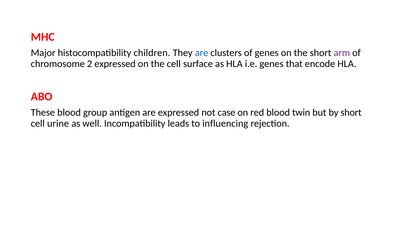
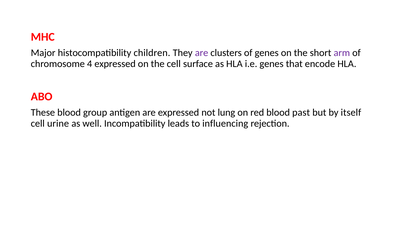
are at (202, 53) colour: blue -> purple
2: 2 -> 4
case: case -> lung
twin: twin -> past
by short: short -> itself
